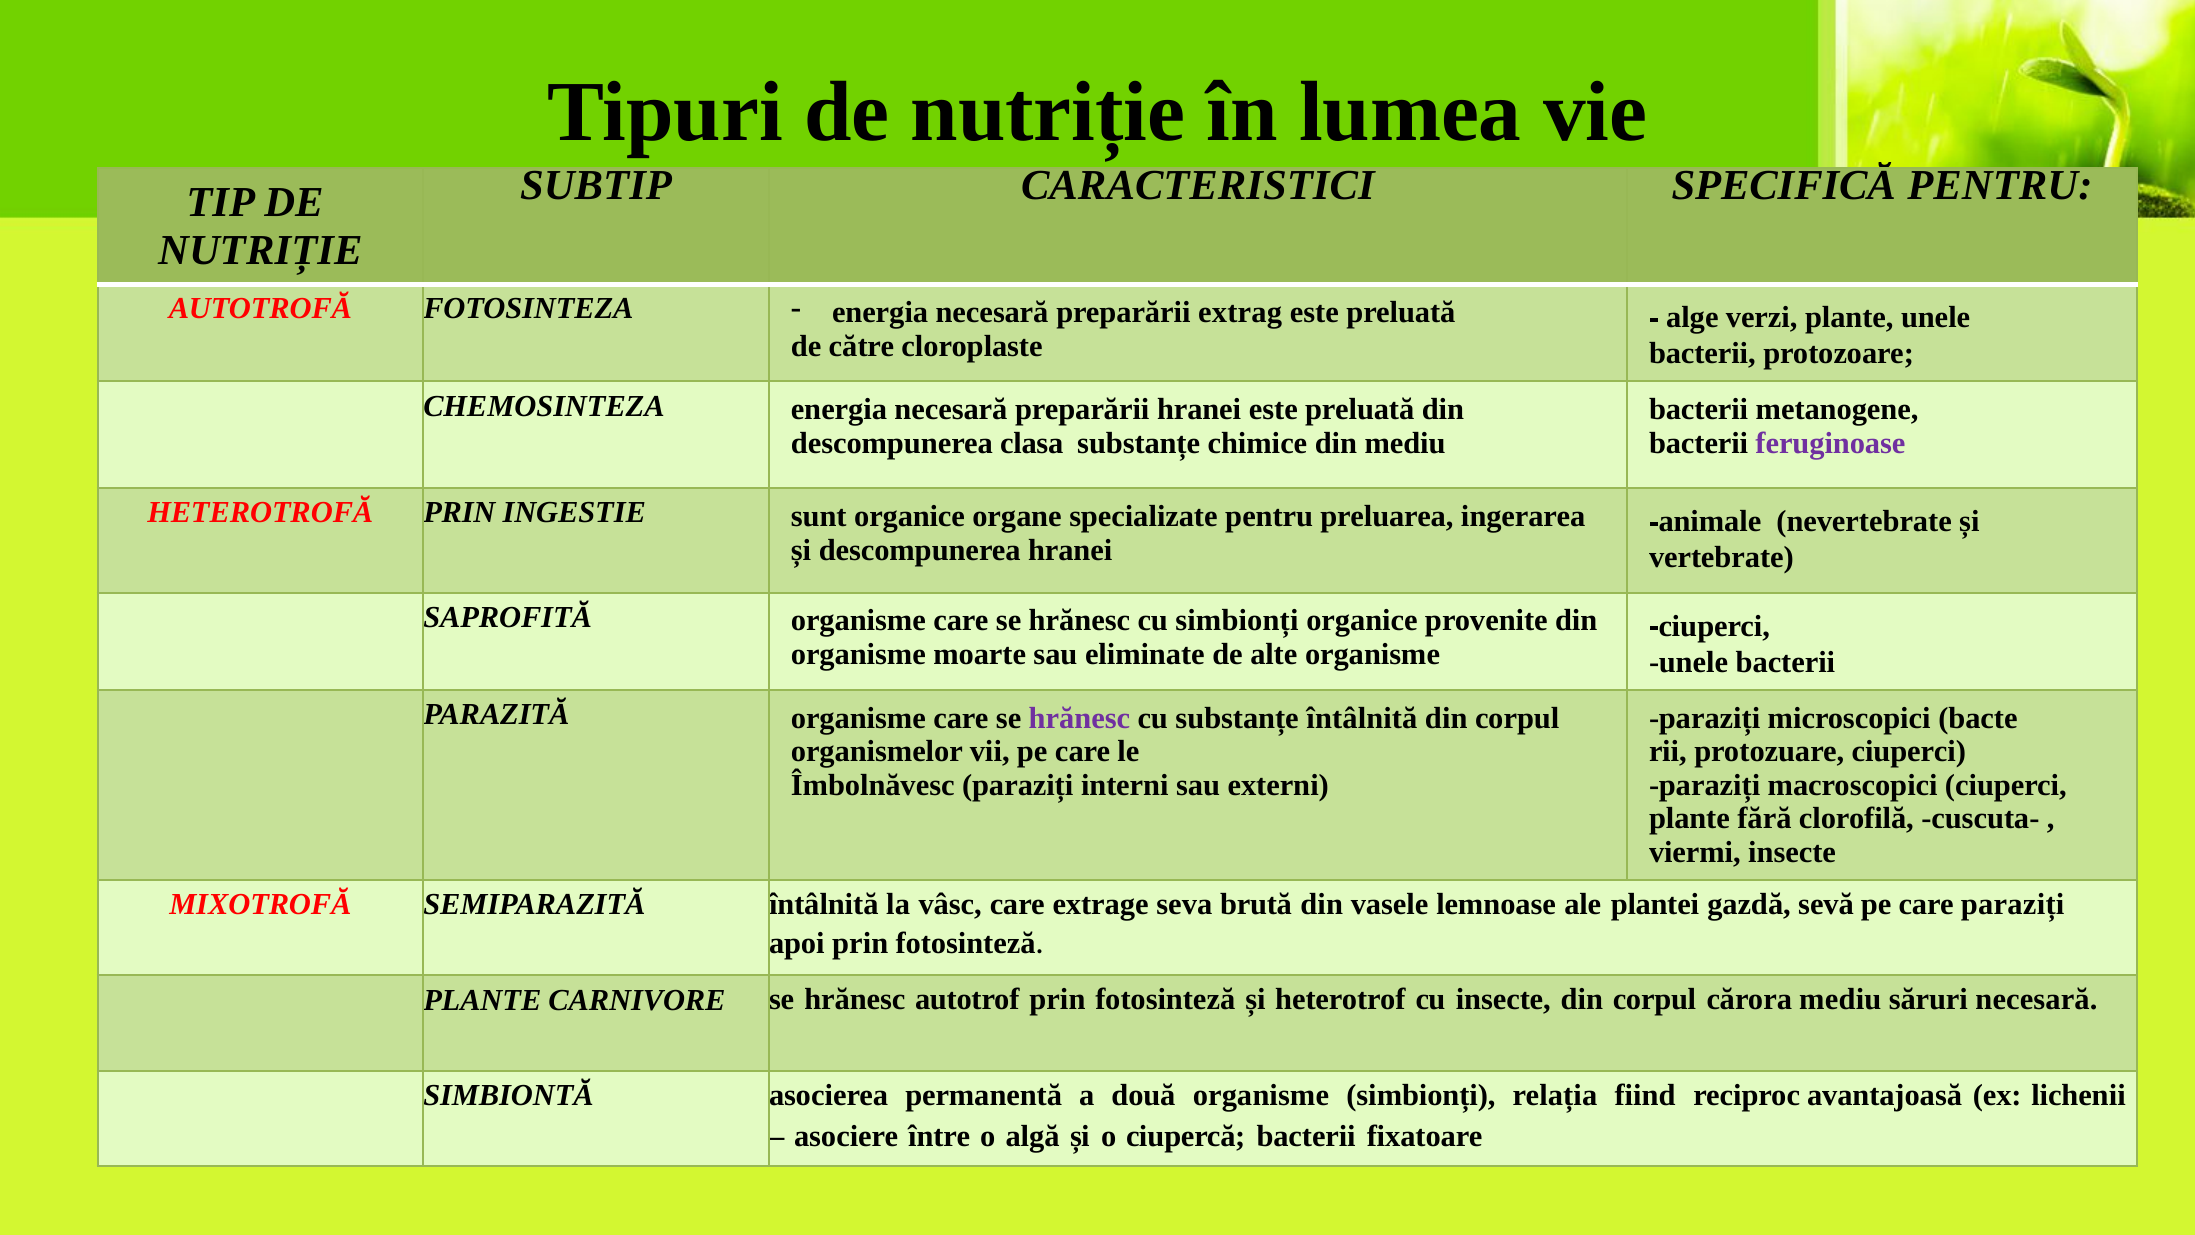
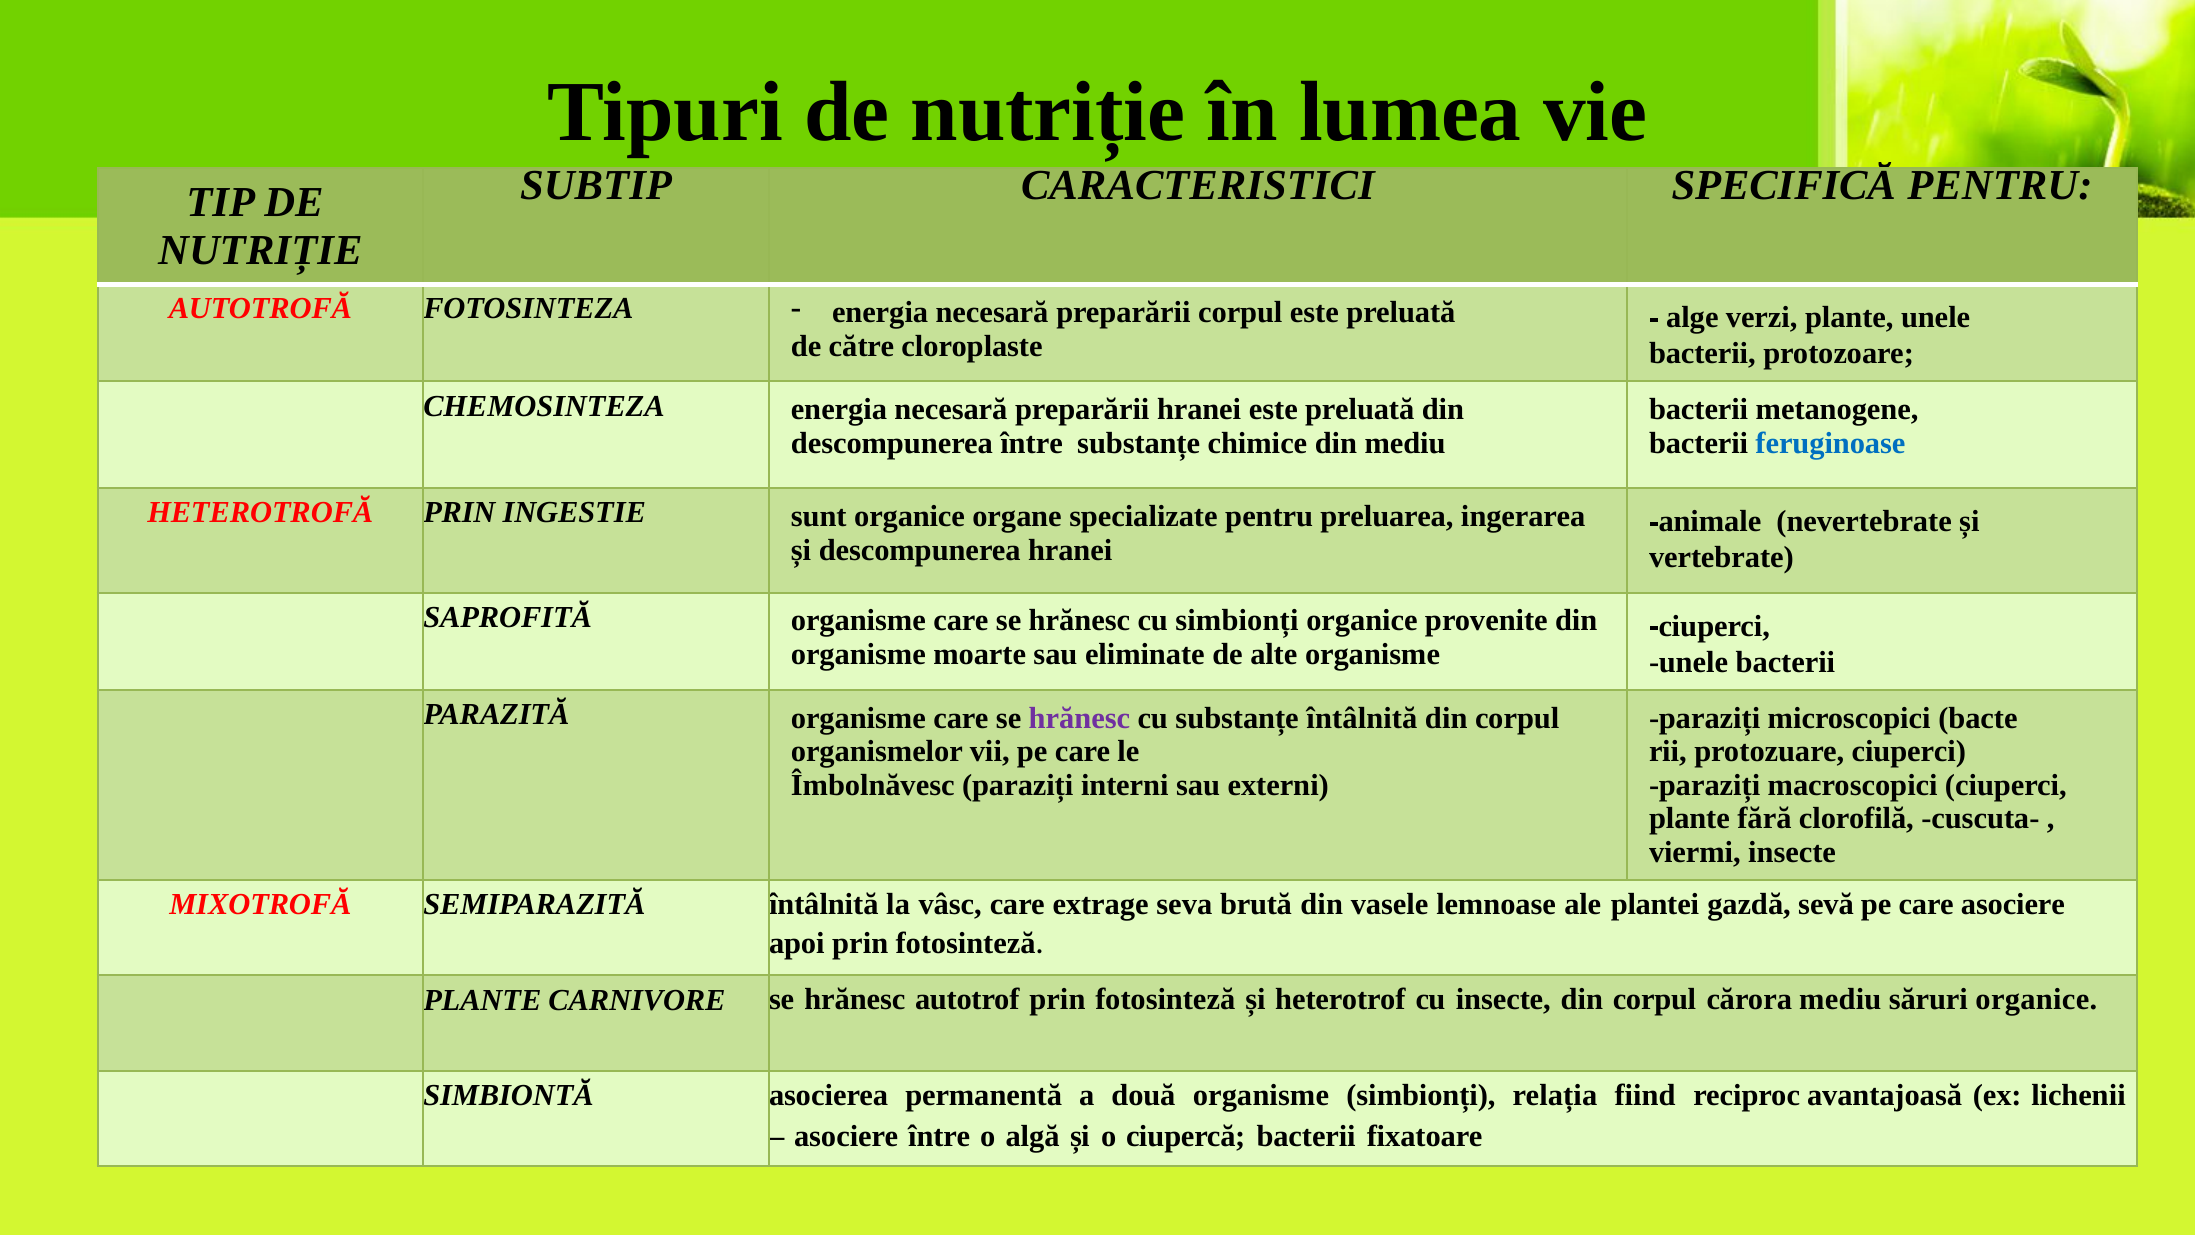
preparării extrag: extrag -> corpul
descompunerea clasa: clasa -> între
feruginoase colour: purple -> blue
care paraziți: paraziți -> asociere
săruri necesară: necesară -> organice
